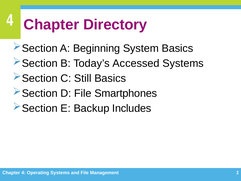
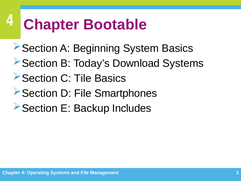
Directory: Directory -> Bootable
Accessed: Accessed -> Download
Still: Still -> Tile
